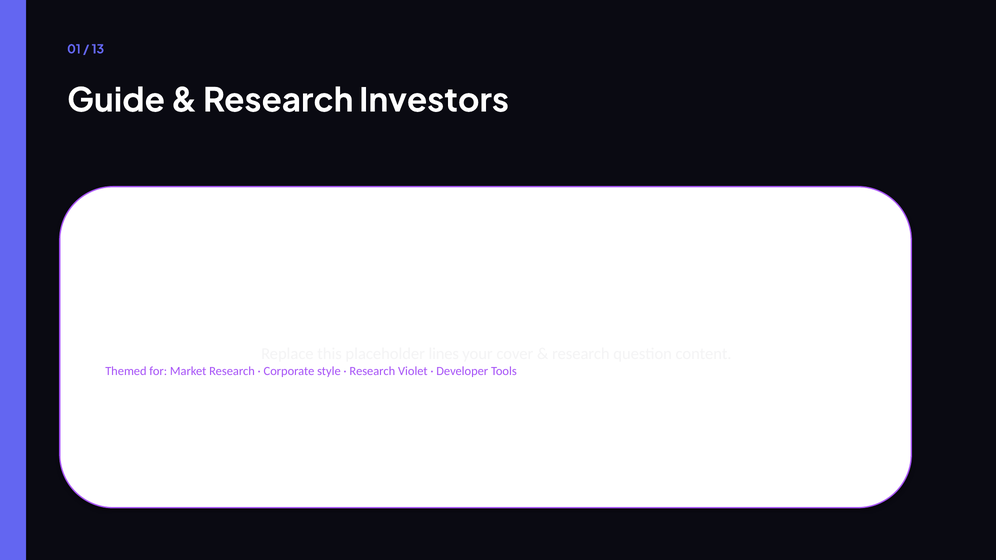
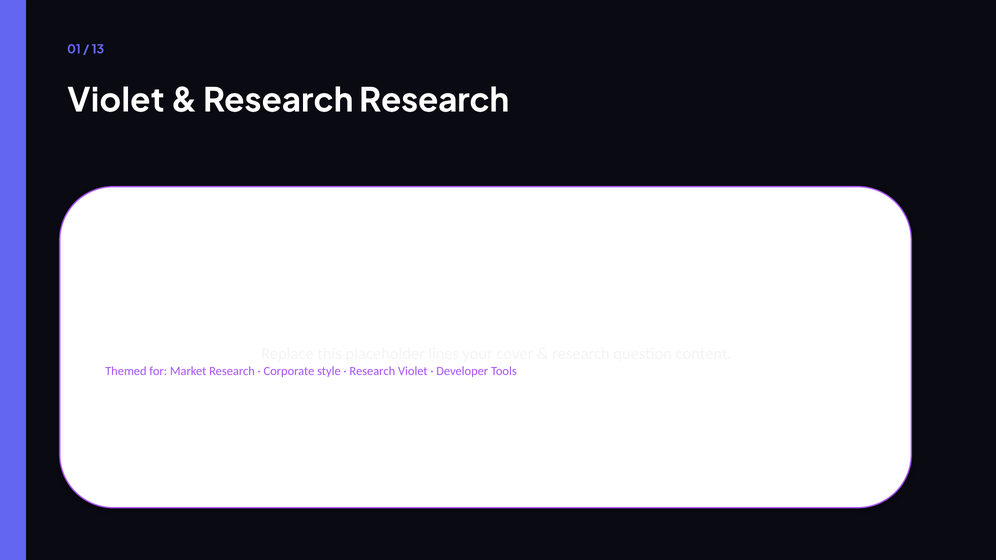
Guide at (116, 101): Guide -> Violet
Research Investors: Investors -> Research
